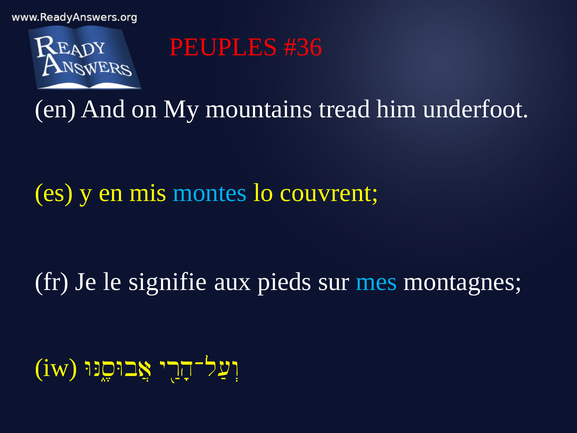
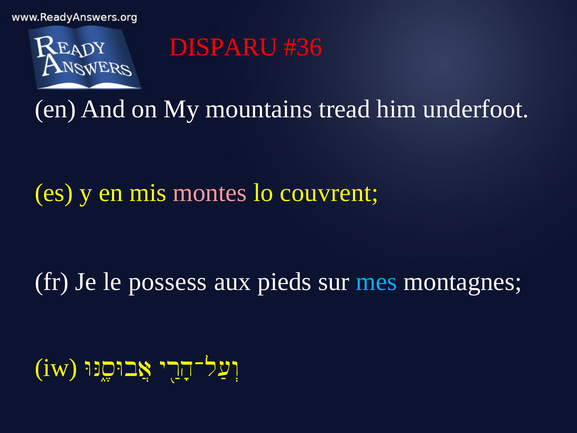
PEUPLES: PEUPLES -> DISPARU
montes colour: light blue -> pink
signifie: signifie -> possess
